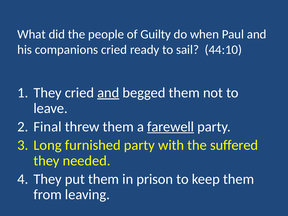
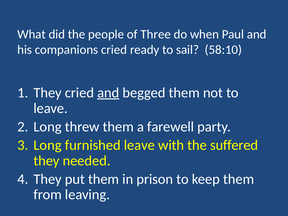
Guilty: Guilty -> Three
44:10: 44:10 -> 58:10
Final at (48, 127): Final -> Long
farewell underline: present -> none
furnished party: party -> leave
